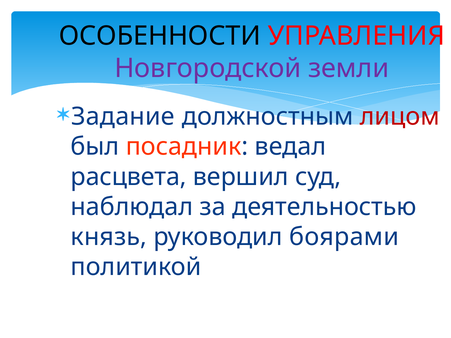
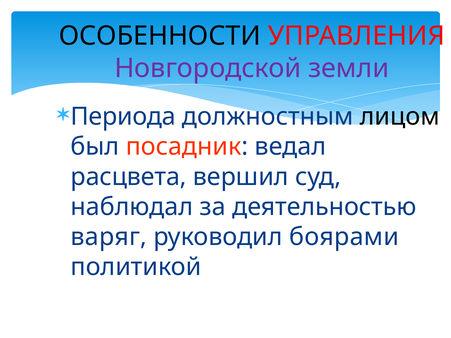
Задание: Задание -> Периода
лицом colour: red -> black
князь: князь -> варяг
